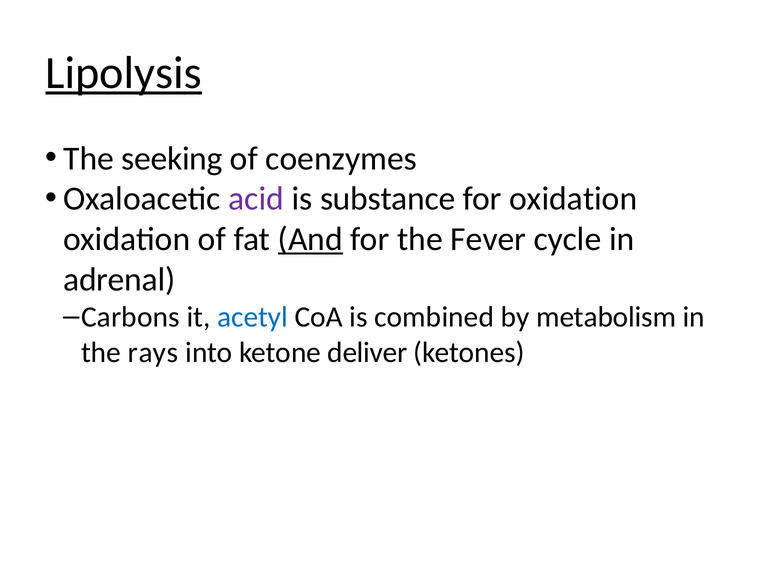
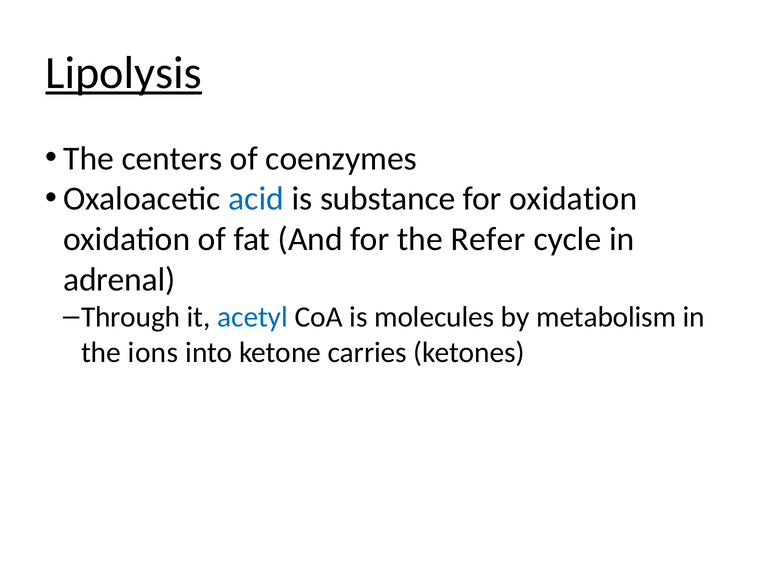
seeking: seeking -> centers
acid colour: purple -> blue
And underline: present -> none
Fever: Fever -> Refer
Carbons: Carbons -> Through
combined: combined -> molecules
rays: rays -> ions
deliver: deliver -> carries
